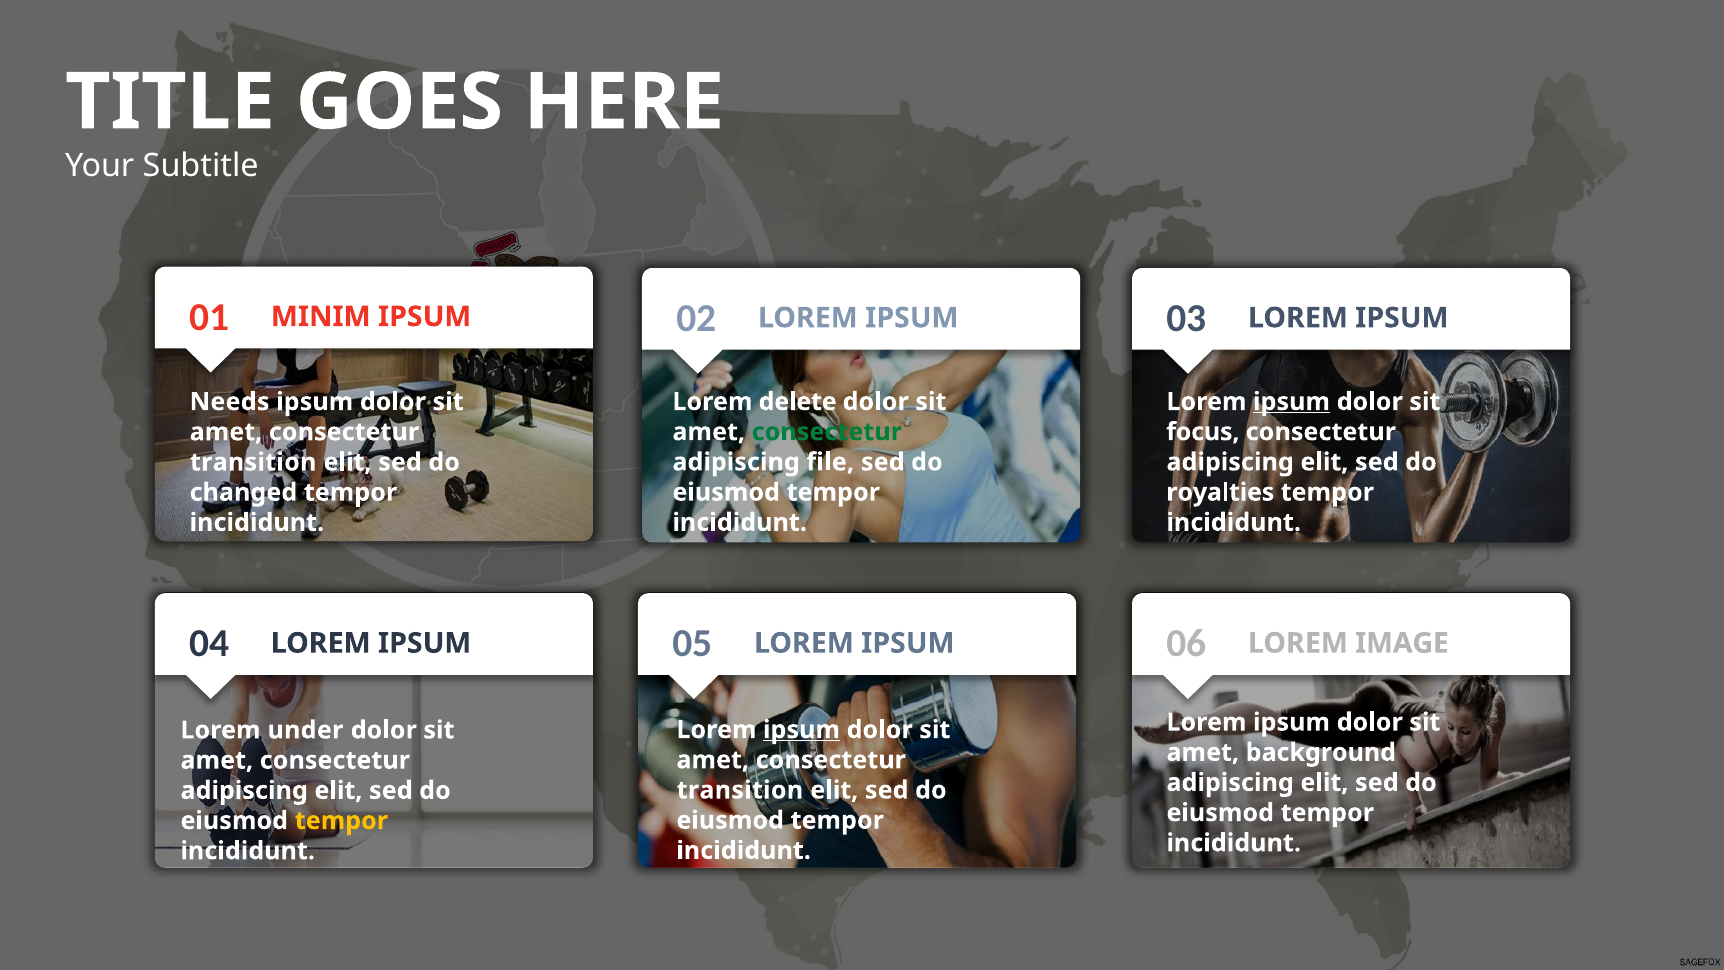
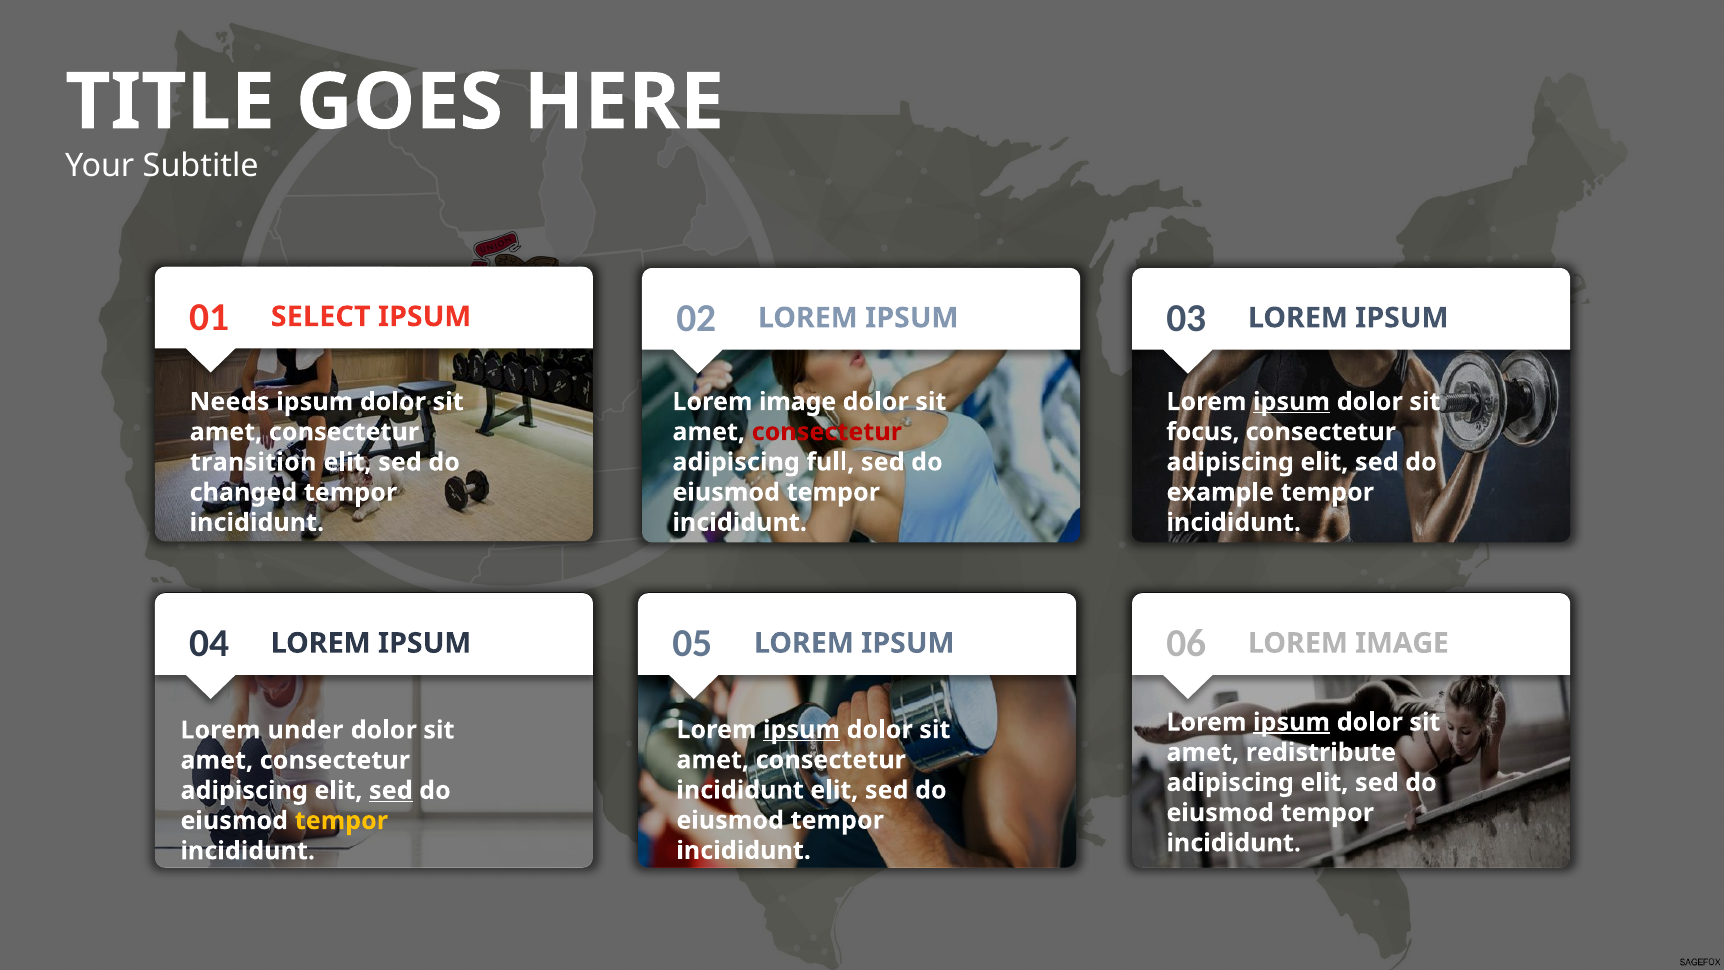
MINIM: MINIM -> SELECT
delete at (798, 402): delete -> image
consectetur at (827, 432) colour: green -> red
file: file -> full
royalties: royalties -> example
ipsum at (1292, 722) underline: none -> present
background: background -> redistribute
transition at (740, 790): transition -> incididunt
sed at (391, 790) underline: none -> present
